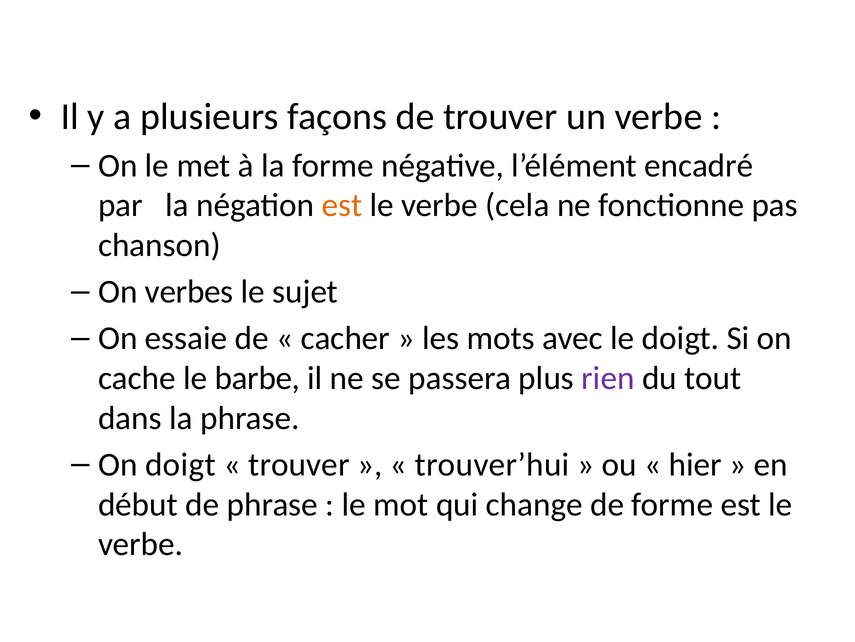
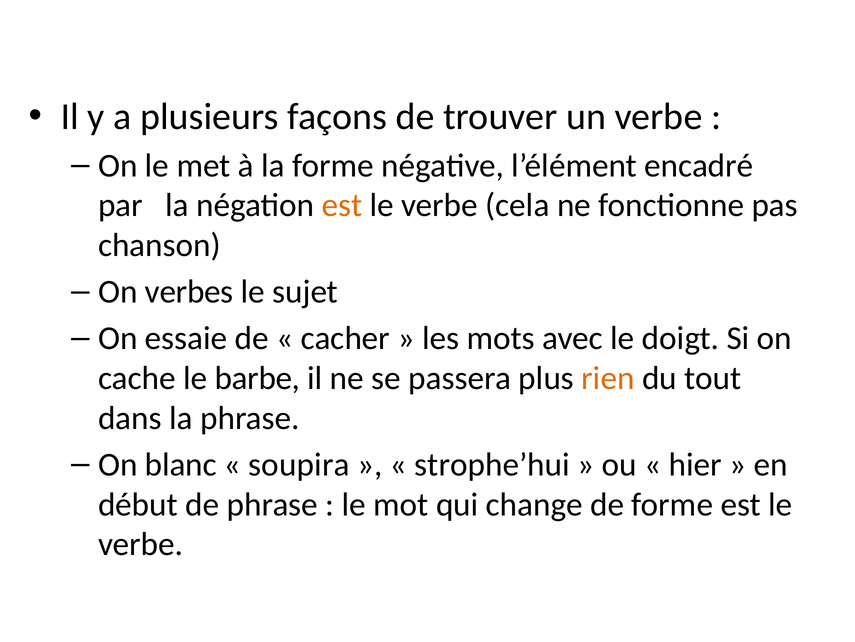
rien colour: purple -> orange
On doigt: doigt -> blanc
trouver at (299, 464): trouver -> soupira
trouver’hui: trouver’hui -> strophe’hui
